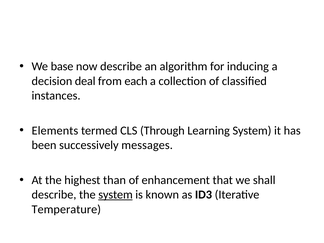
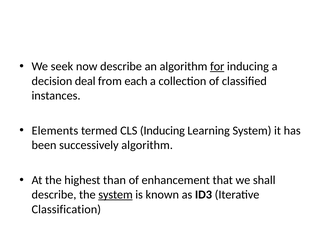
base: base -> seek
for underline: none -> present
CLS Through: Through -> Inducing
successively messages: messages -> algorithm
Temperature: Temperature -> Classification
